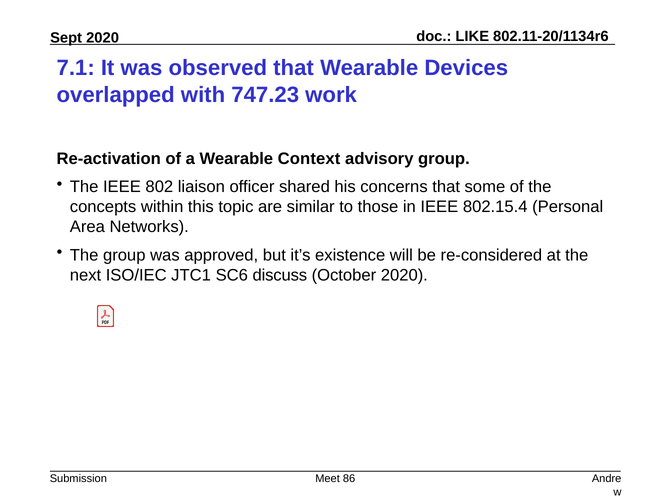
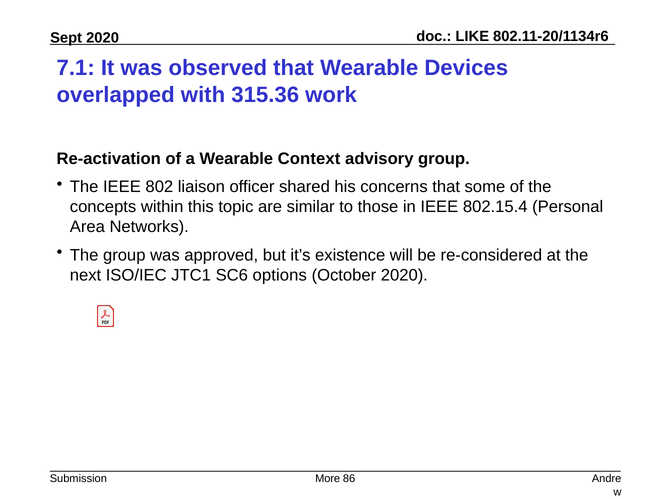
747.23: 747.23 -> 315.36
discuss: discuss -> options
Meet: Meet -> More
